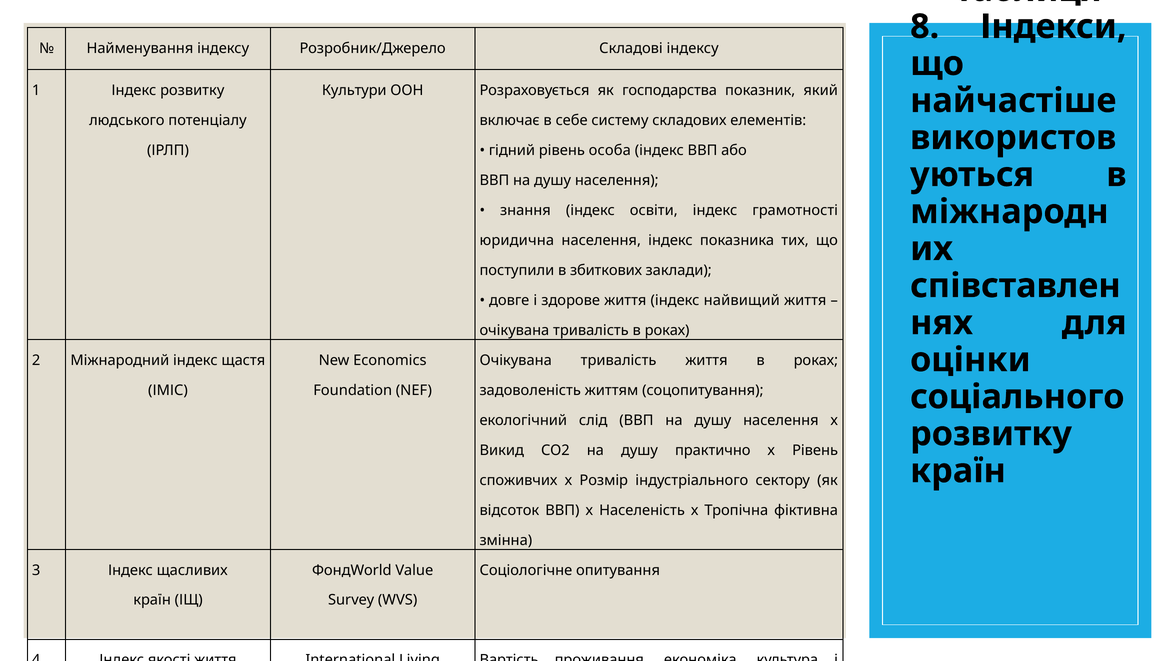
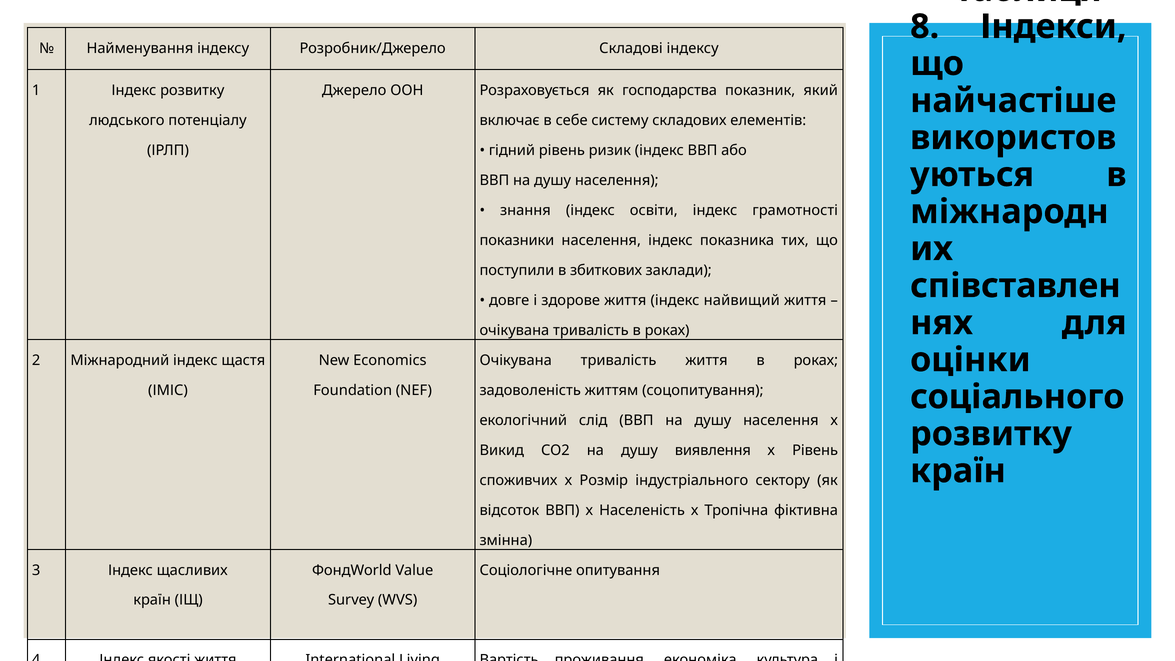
Культури: Культури -> Джерело
особа: особа -> ризик
юридична: юридична -> показники
практично: практично -> виявлення
